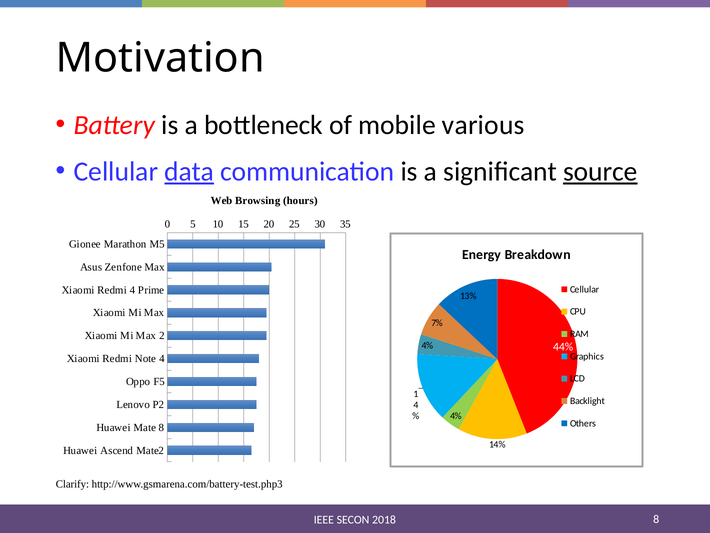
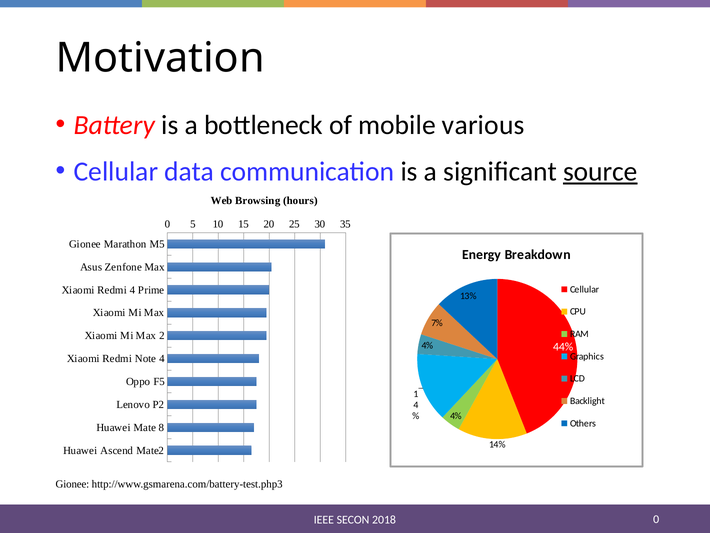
data underline: present -> none
Clarify at (72, 483): Clarify -> Gionee
8 at (656, 519): 8 -> 0
